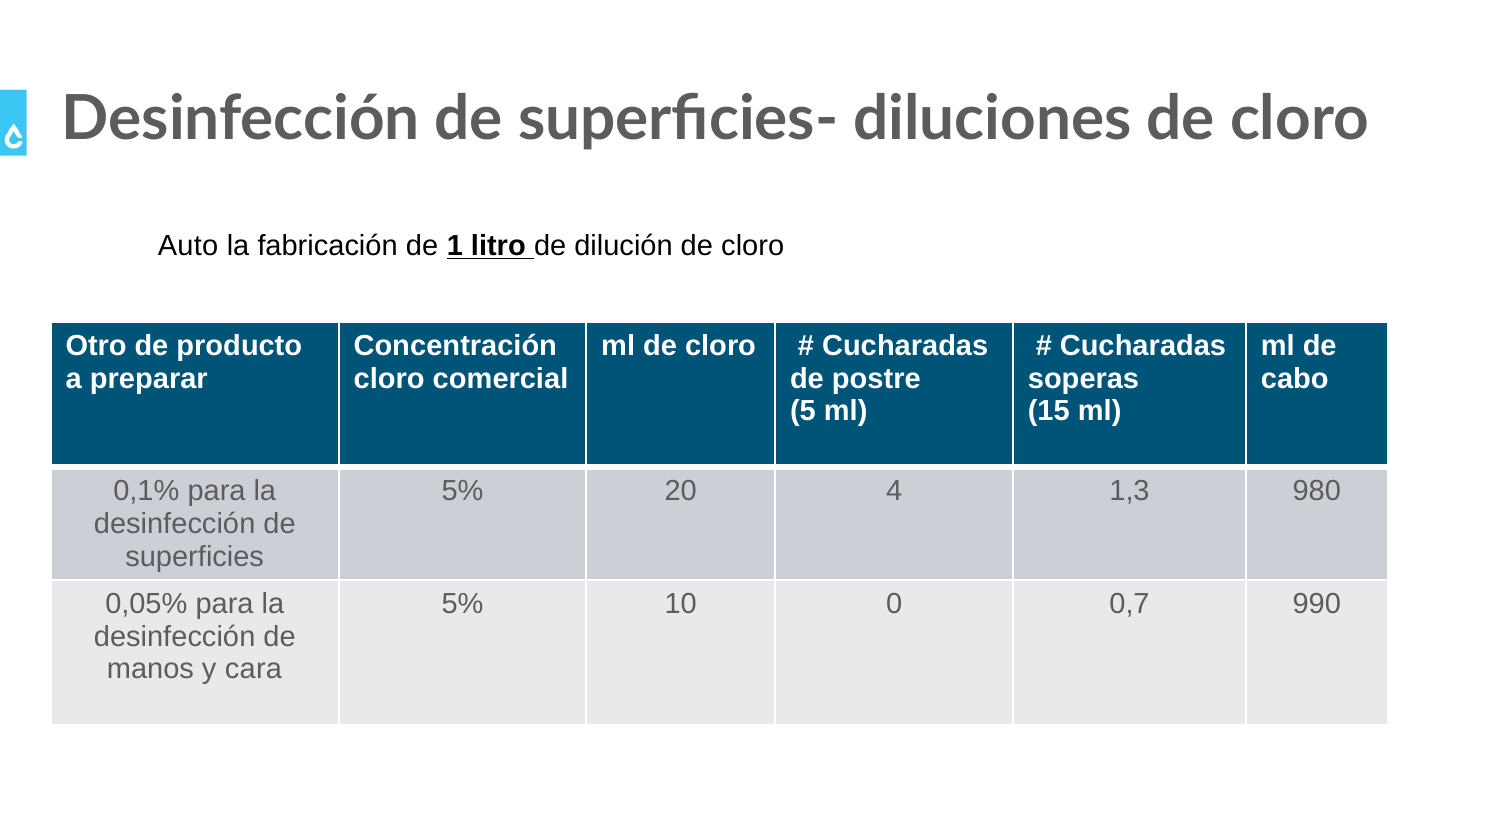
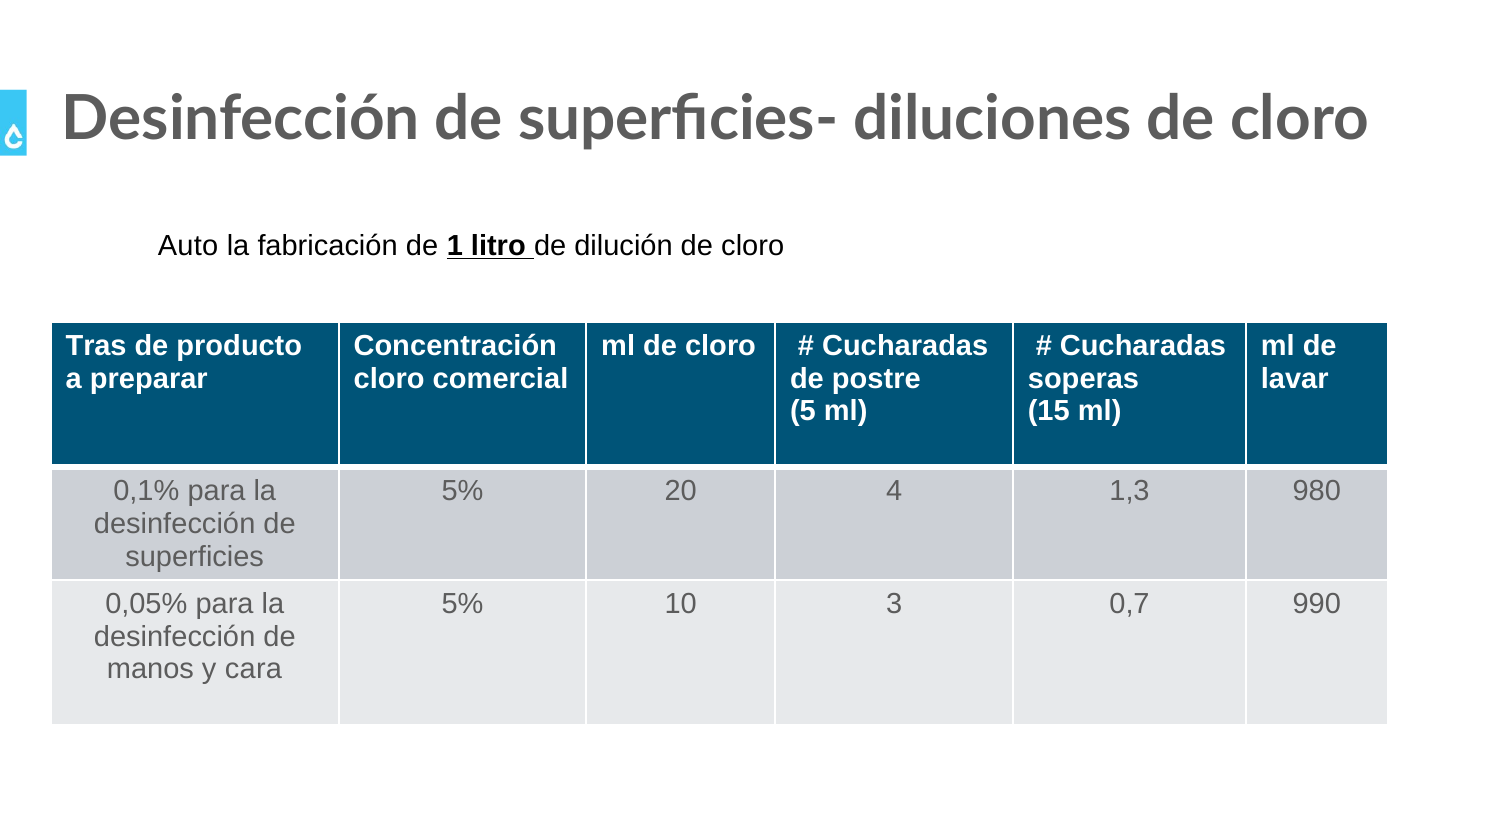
Otro: Otro -> Tras
cabo: cabo -> lavar
0: 0 -> 3
